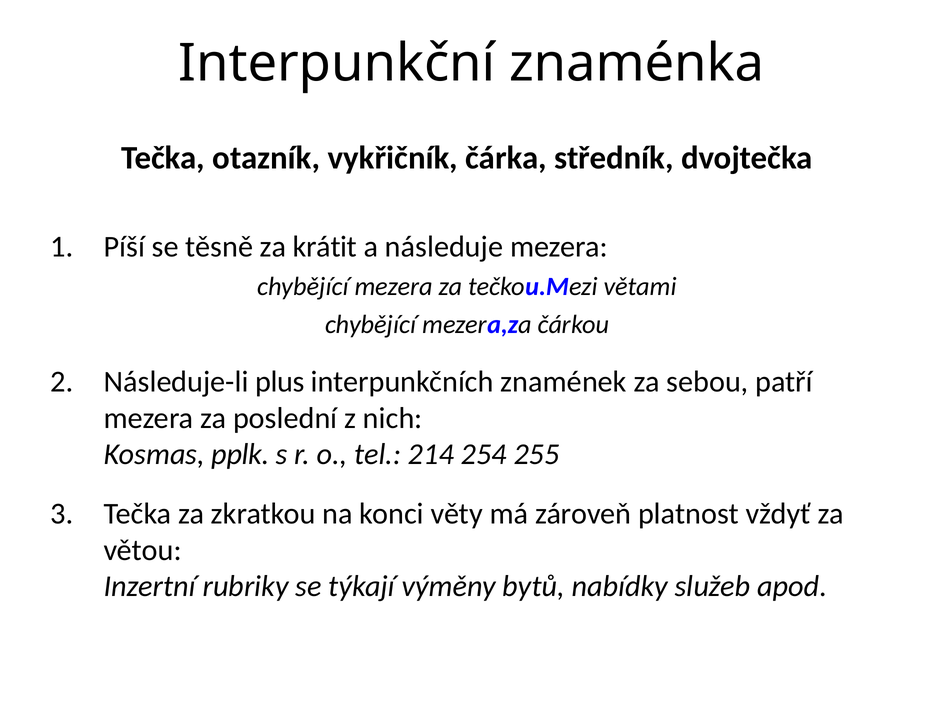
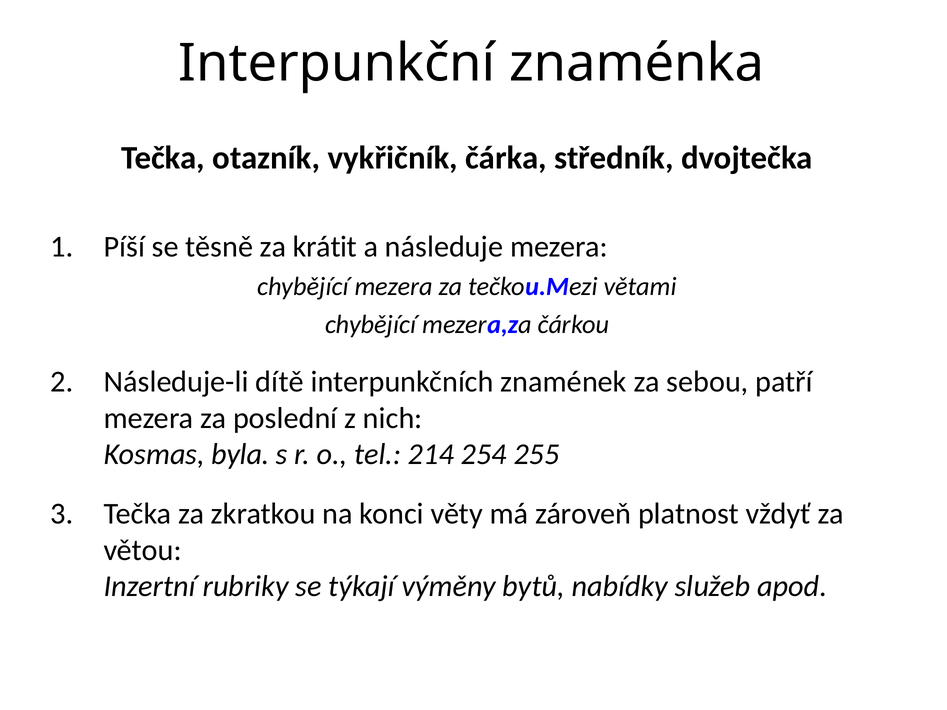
plus: plus -> dítě
pplk: pplk -> byla
